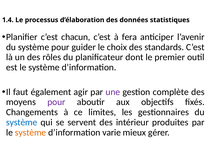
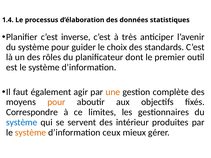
chacun: chacun -> inverse
fera: fera -> très
une colour: purple -> orange
pour at (56, 102) colour: purple -> orange
Changements: Changements -> Correspondre
varie: varie -> ceux
